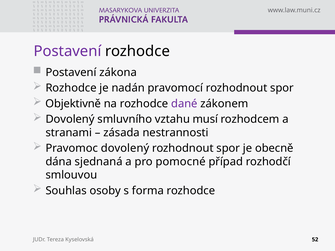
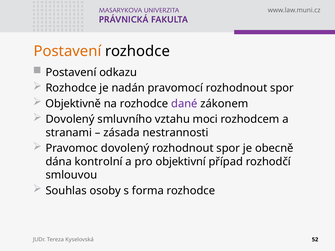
Postavení at (67, 51) colour: purple -> orange
zákona: zákona -> odkazu
musí: musí -> moci
sjednaná: sjednaná -> kontrolní
pomocné: pomocné -> objektivní
